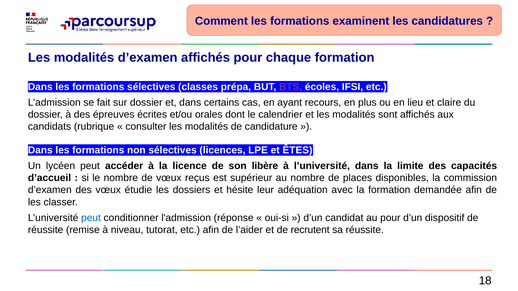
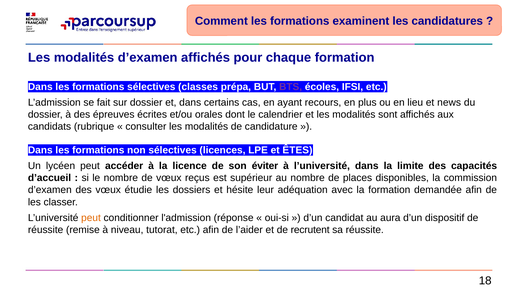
claire: claire -> news
libère: libère -> éviter
peut at (91, 218) colour: blue -> orange
au pour: pour -> aura
